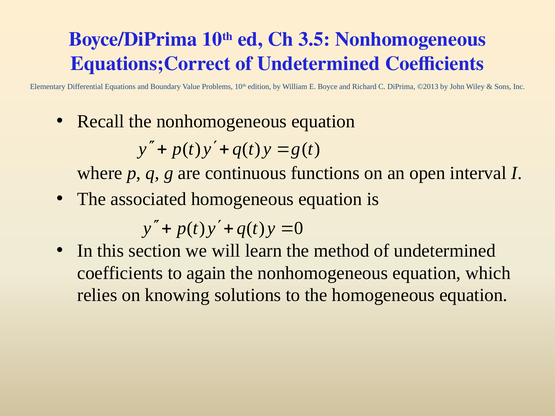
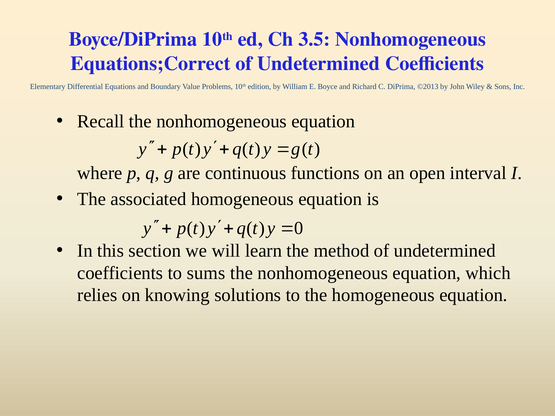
again: again -> sums
